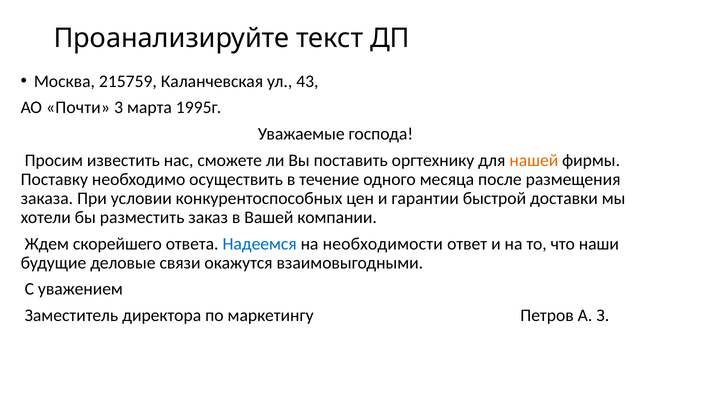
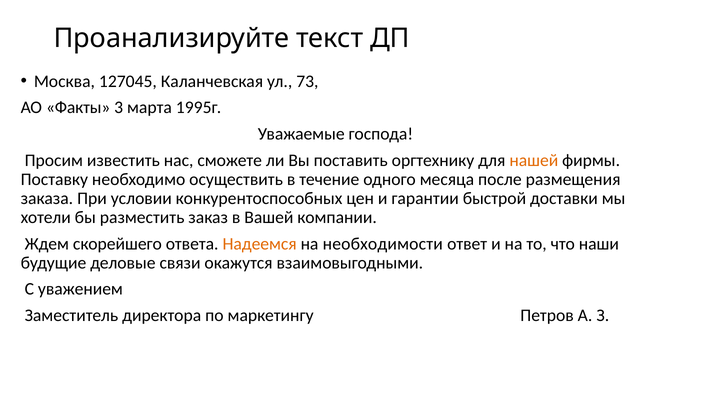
215759: 215759 -> 127045
43: 43 -> 73
Почти: Почти -> Факты
Надеемся colour: blue -> orange
